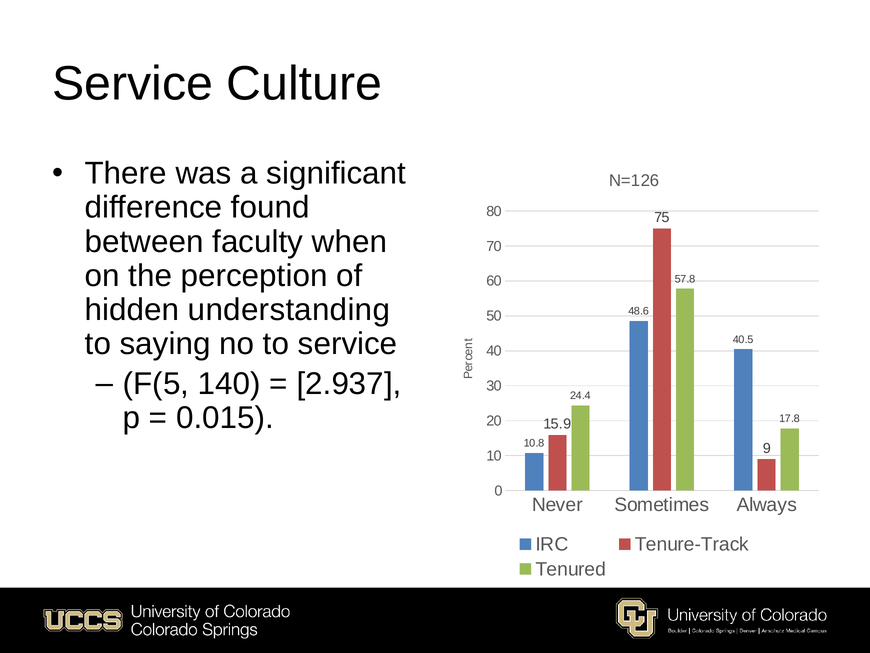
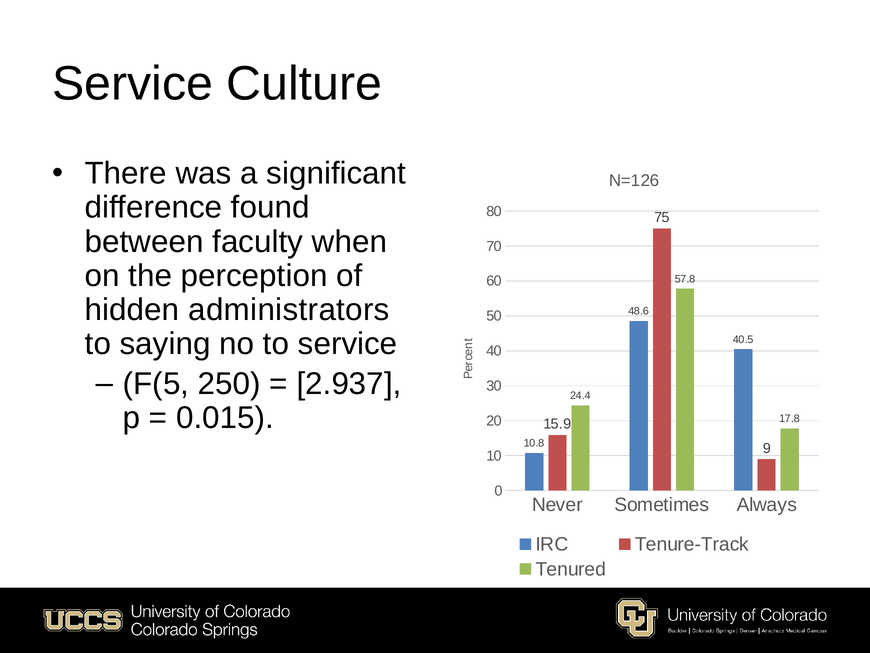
understanding: understanding -> administrators
140: 140 -> 250
